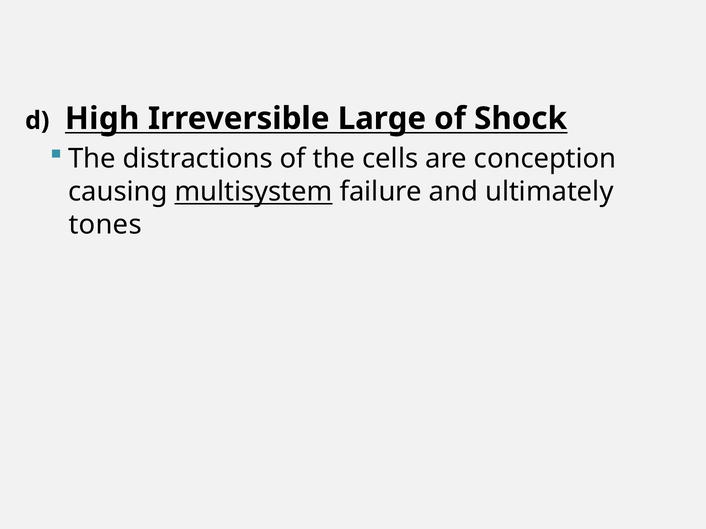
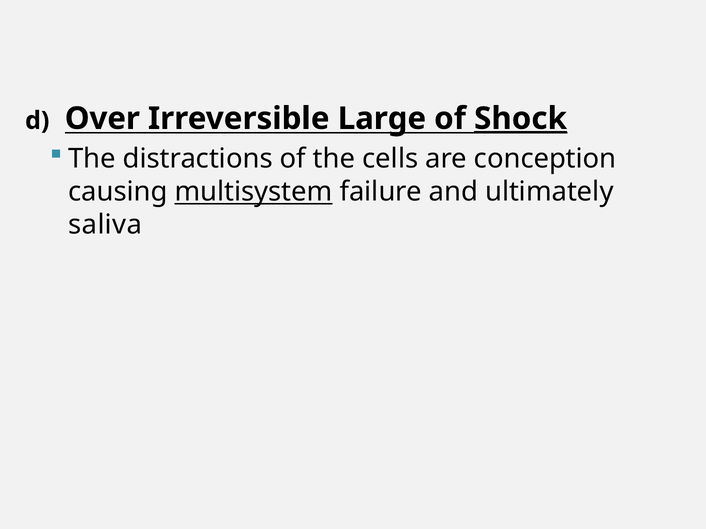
High: High -> Over
Shock underline: none -> present
tones: tones -> saliva
